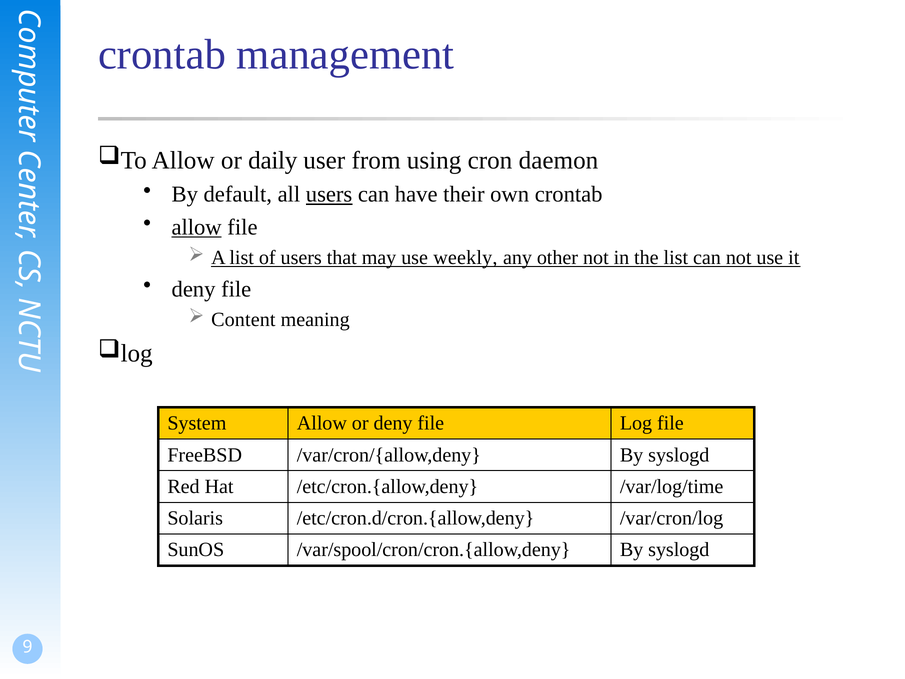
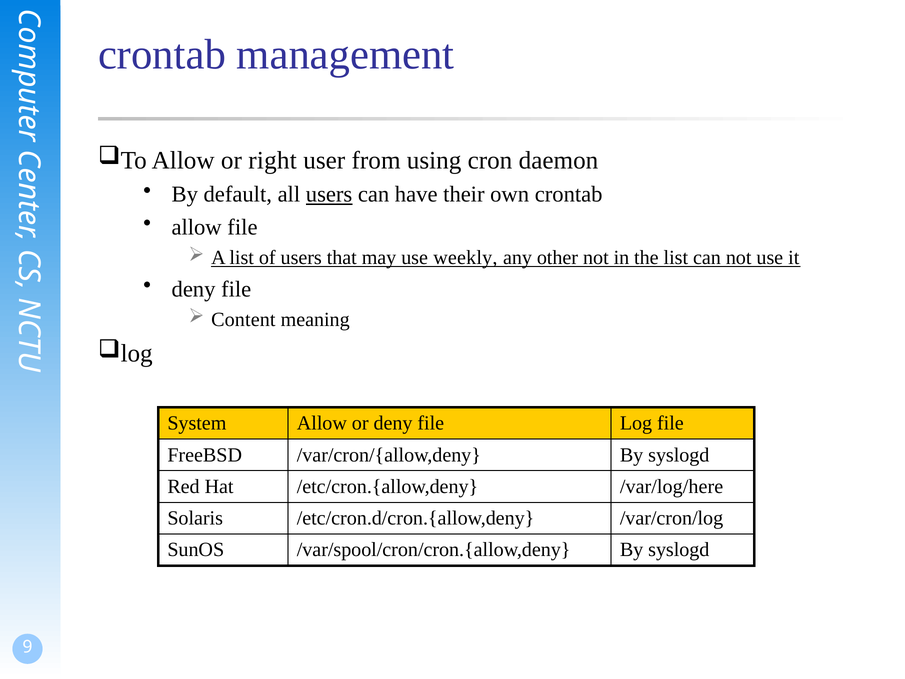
daily: daily -> right
allow at (197, 227) underline: present -> none
/var/log/time: /var/log/time -> /var/log/here
